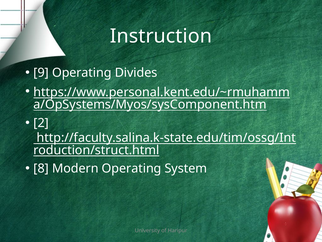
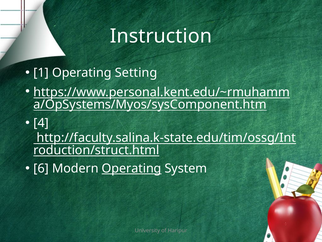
9: 9 -> 1
Divides: Divides -> Setting
2: 2 -> 4
8: 8 -> 6
Operating at (132, 168) underline: none -> present
